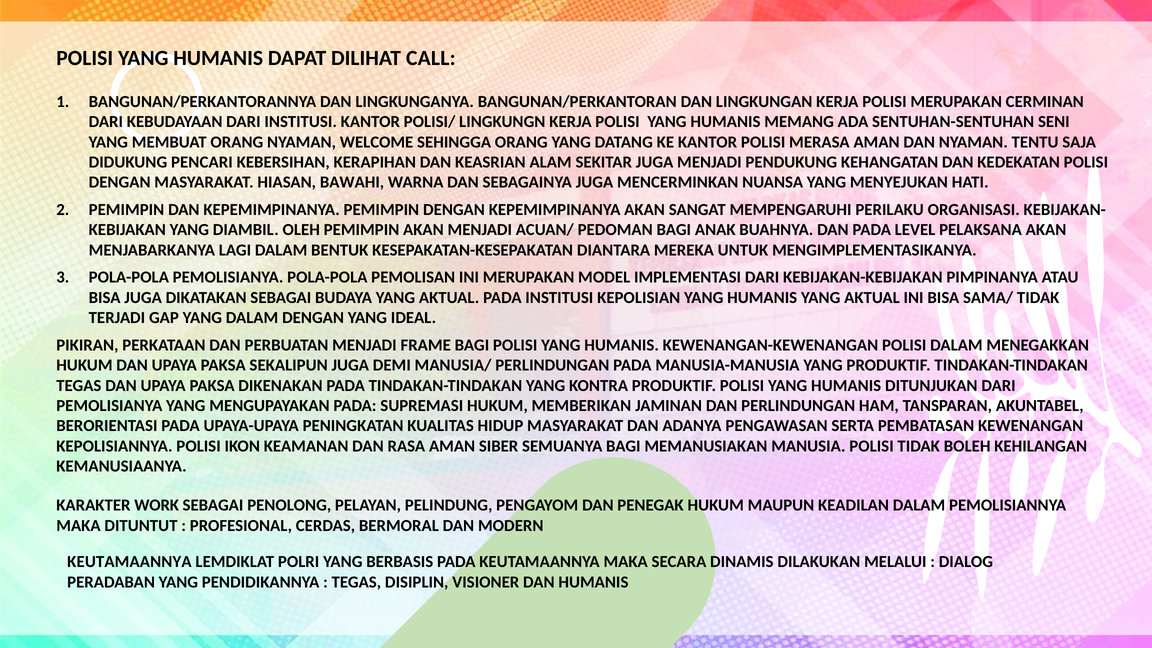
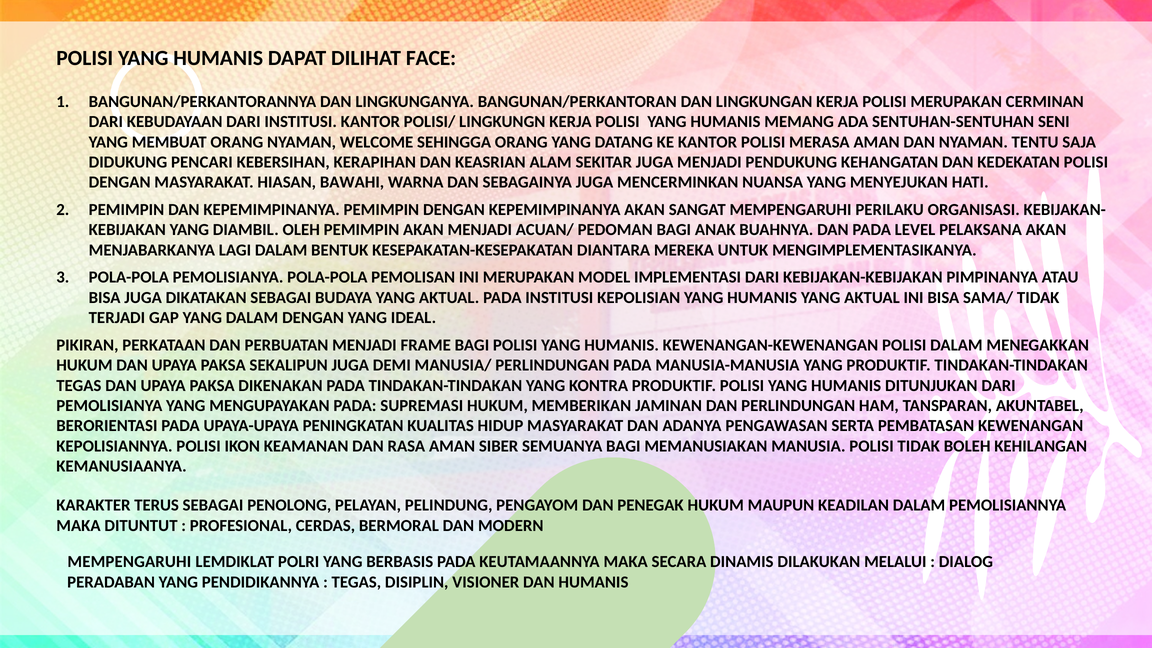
CALL: CALL -> FACE
WORK: WORK -> TERUS
KEUTAMAANNYA at (129, 562): KEUTAMAANNYA -> MEMPENGARUHI
